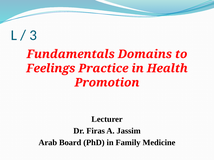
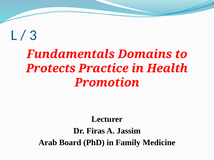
Feelings: Feelings -> Protects
